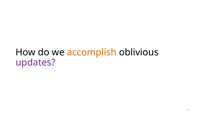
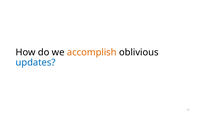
updates colour: purple -> blue
